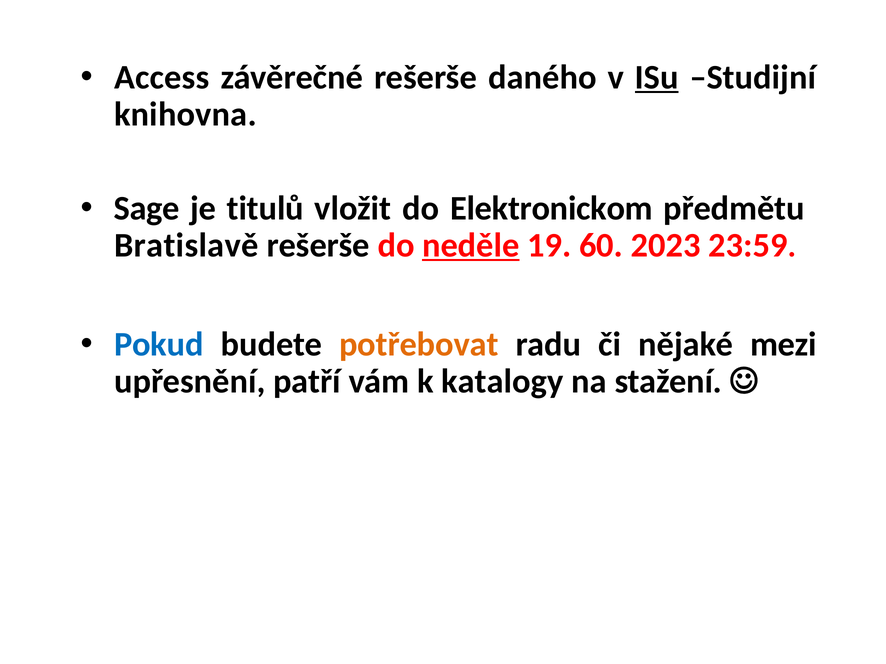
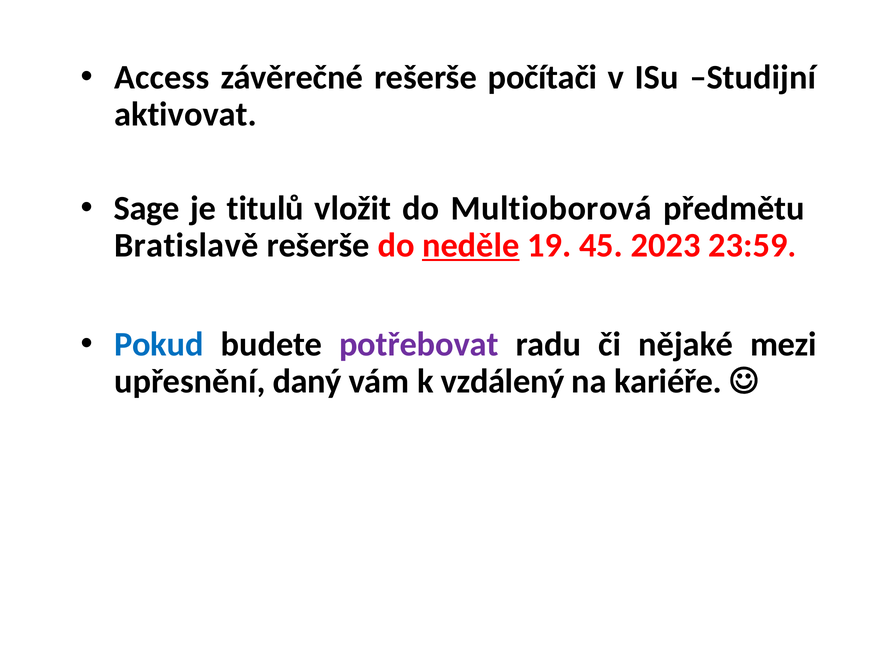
daného: daného -> počítači
ISu underline: present -> none
knihovna: knihovna -> aktivovat
Elektronickom: Elektronickom -> Multioborová
60: 60 -> 45
potřebovat colour: orange -> purple
patří: patří -> daný
katalogy: katalogy -> vzdálený
stažení: stažení -> kariéře
